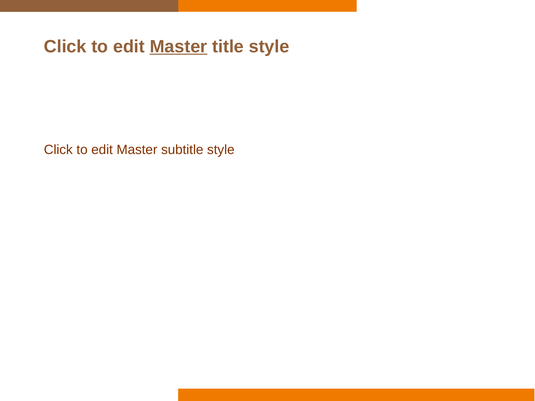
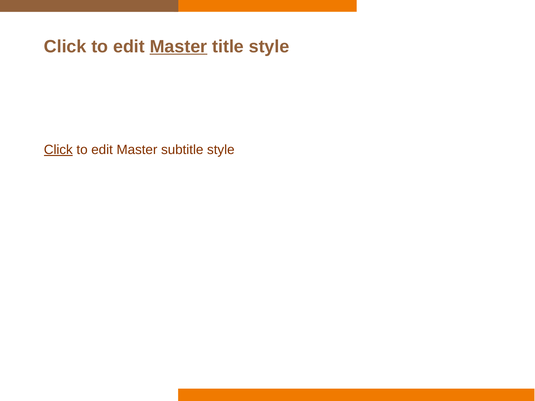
Click at (58, 150) underline: none -> present
